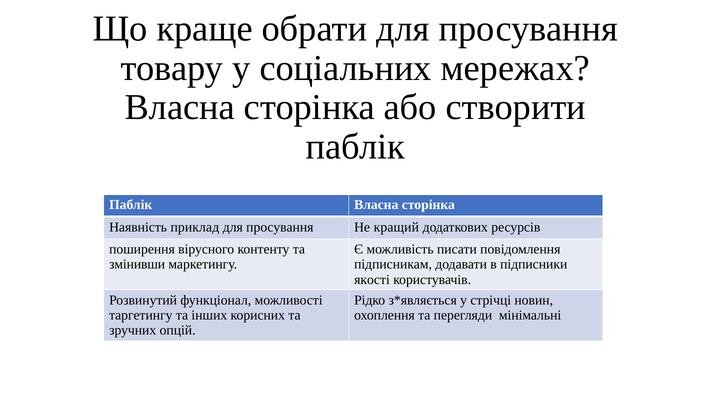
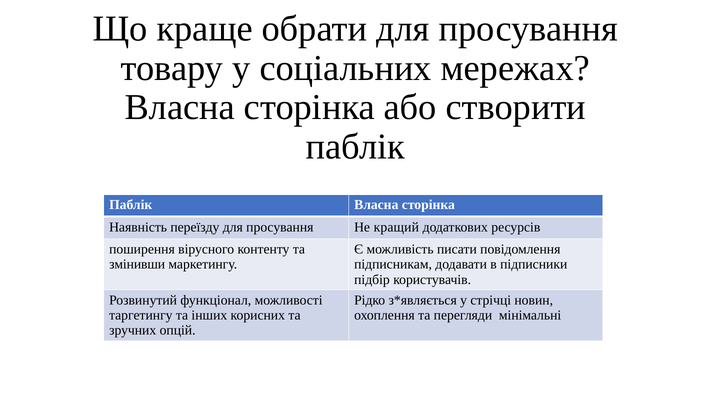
приклад: приклад -> переїзду
якості: якості -> підбір
